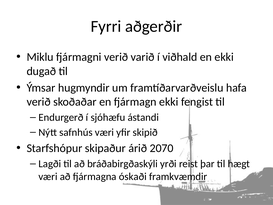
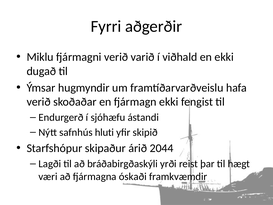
safnhús væri: væri -> hluti
2070: 2070 -> 2044
